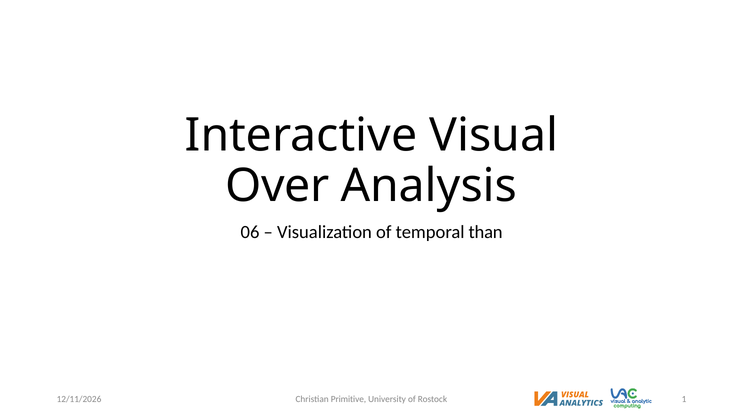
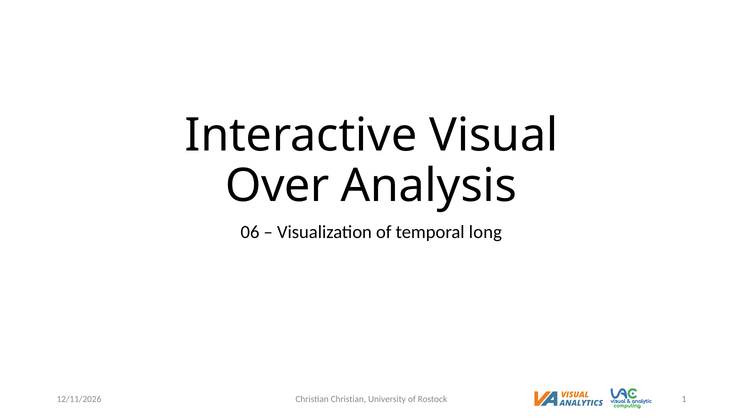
than: than -> long
Christian Primitive: Primitive -> Christian
